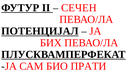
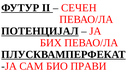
ПРАТИ: ПРАТИ -> ПРАВИ
